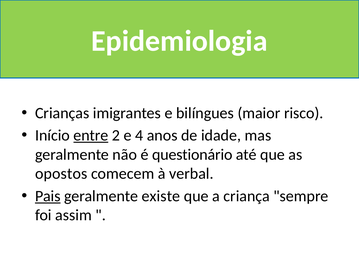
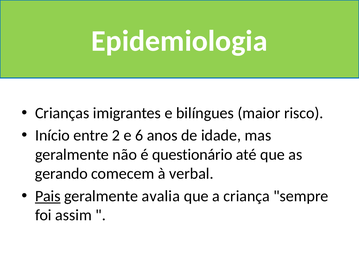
entre underline: present -> none
4: 4 -> 6
opostos: opostos -> gerando
existe: existe -> avalia
